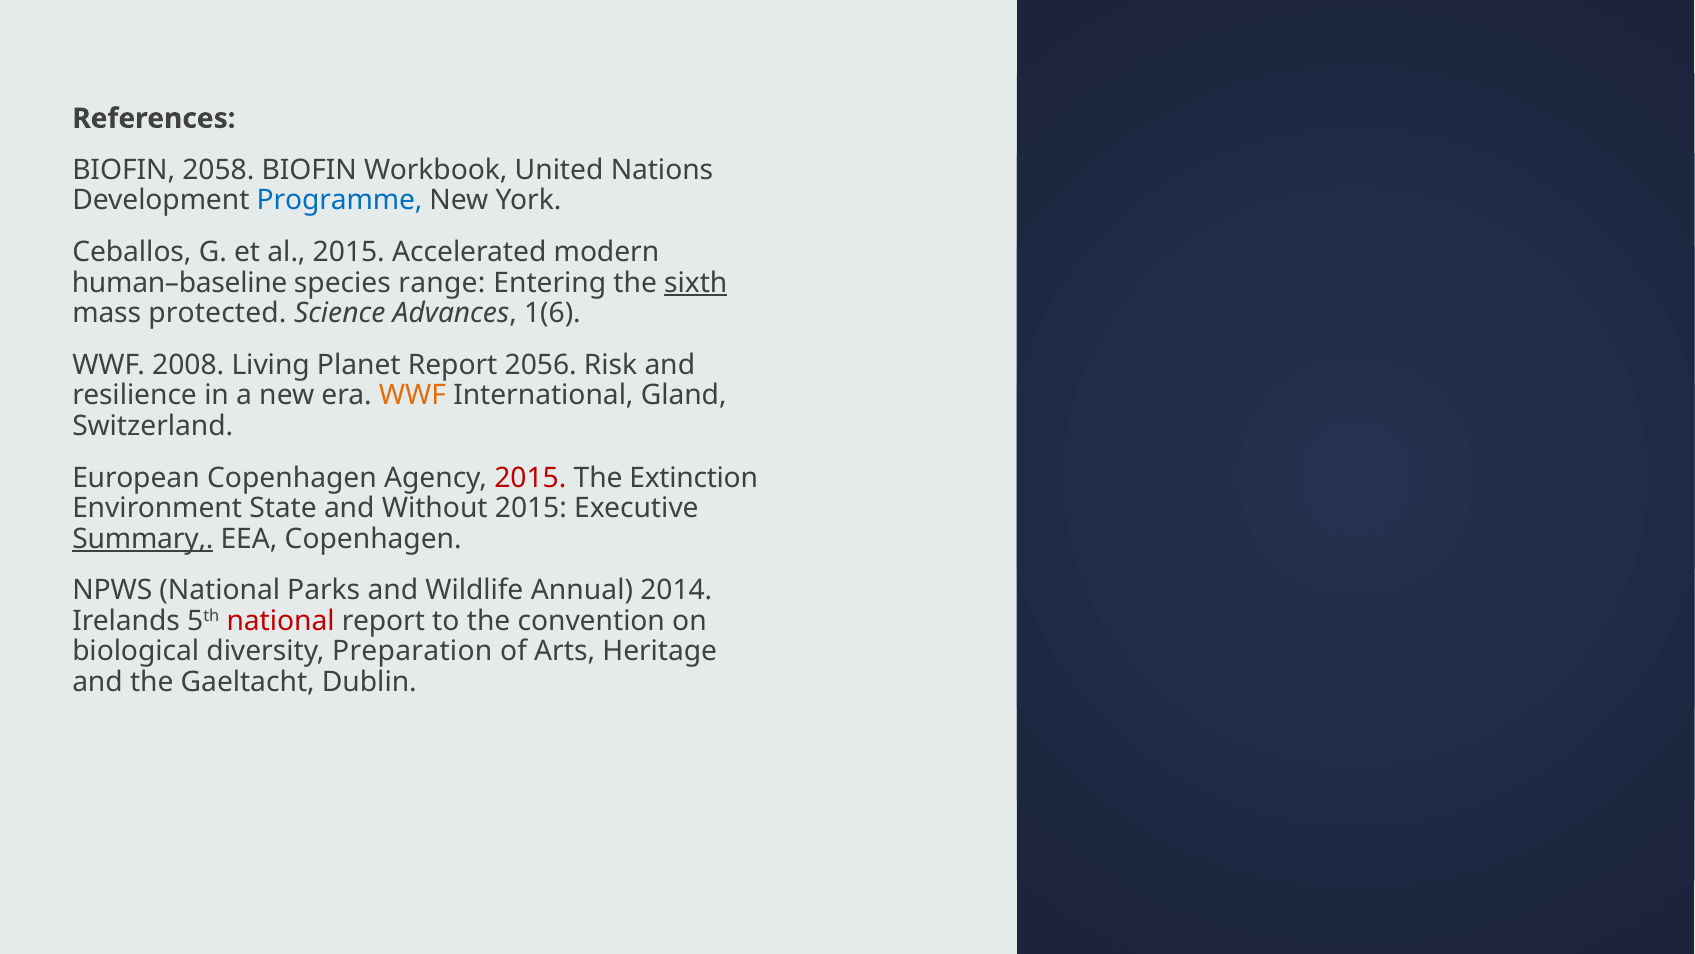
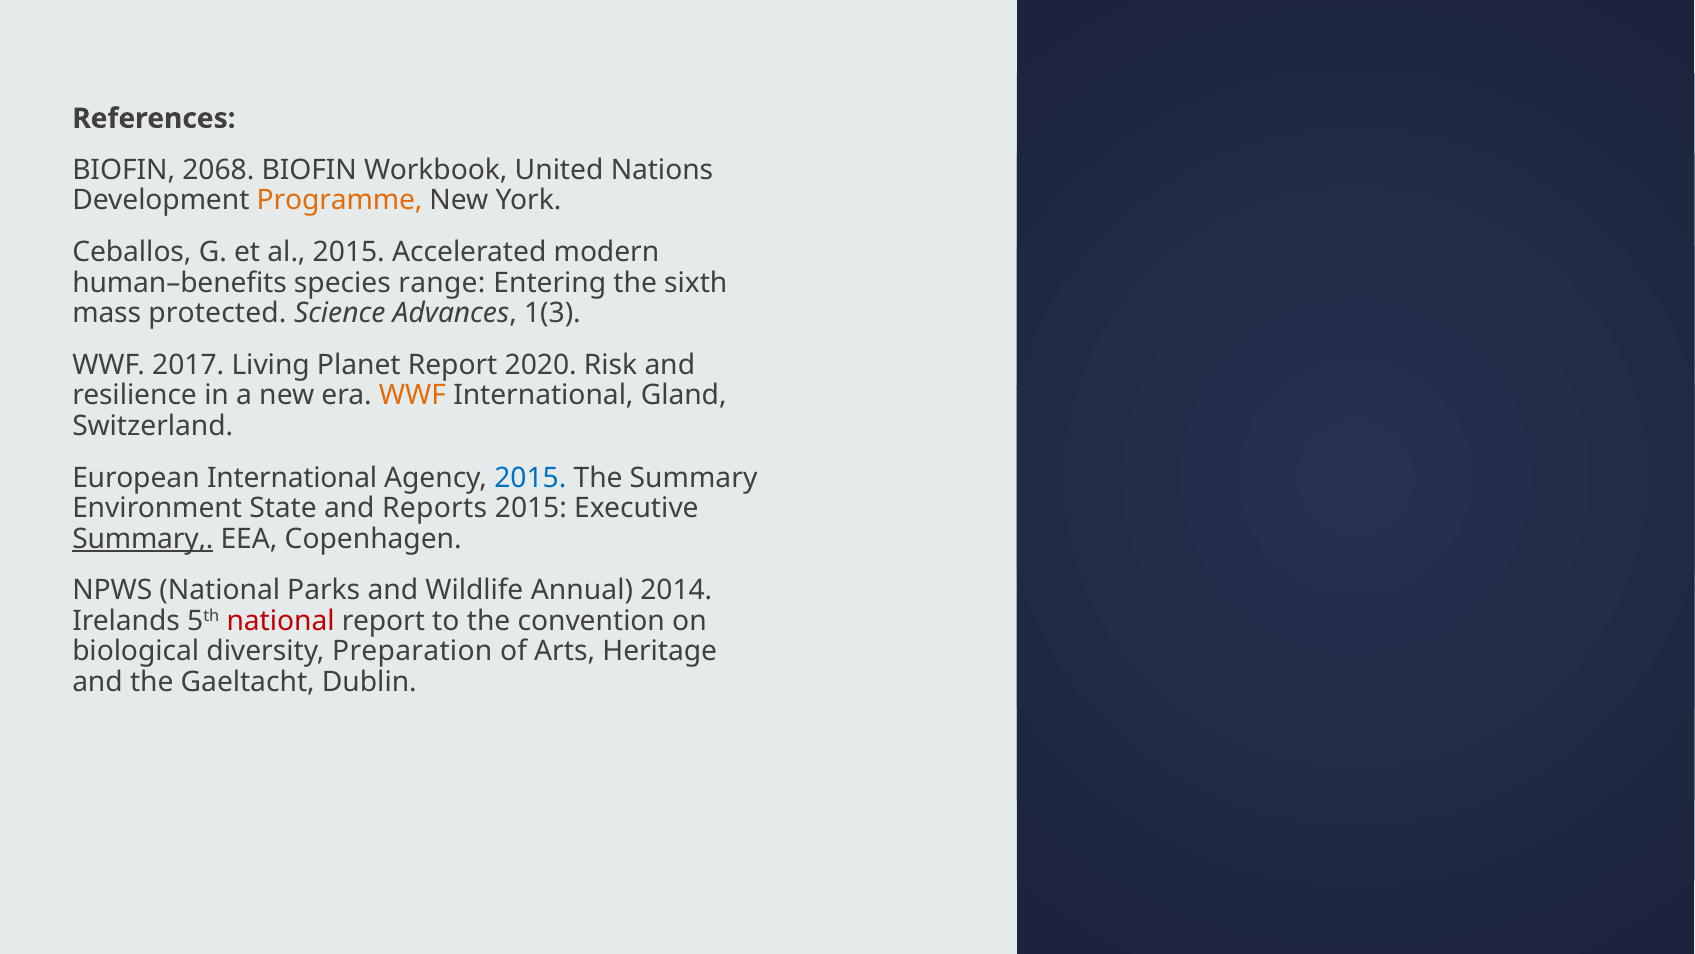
2058: 2058 -> 2068
Programme colour: blue -> orange
human–baseline: human–baseline -> human–benefits
sixth underline: present -> none
1(6: 1(6 -> 1(3
2008: 2008 -> 2017
2056: 2056 -> 2020
European Copenhagen: Copenhagen -> International
2015 at (530, 477) colour: red -> blue
The Extinction: Extinction -> Summary
Without: Without -> Reports
